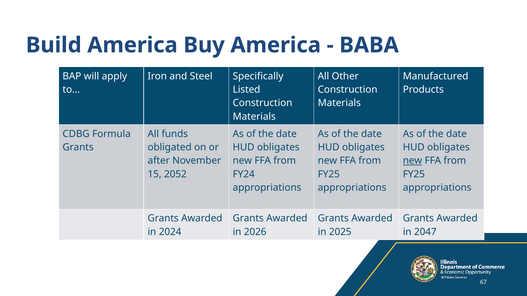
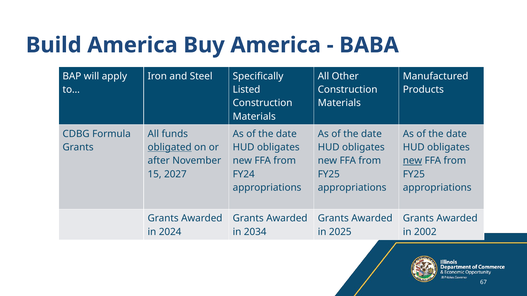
obligated underline: none -> present
2052: 2052 -> 2027
2026: 2026 -> 2034
2047: 2047 -> 2002
